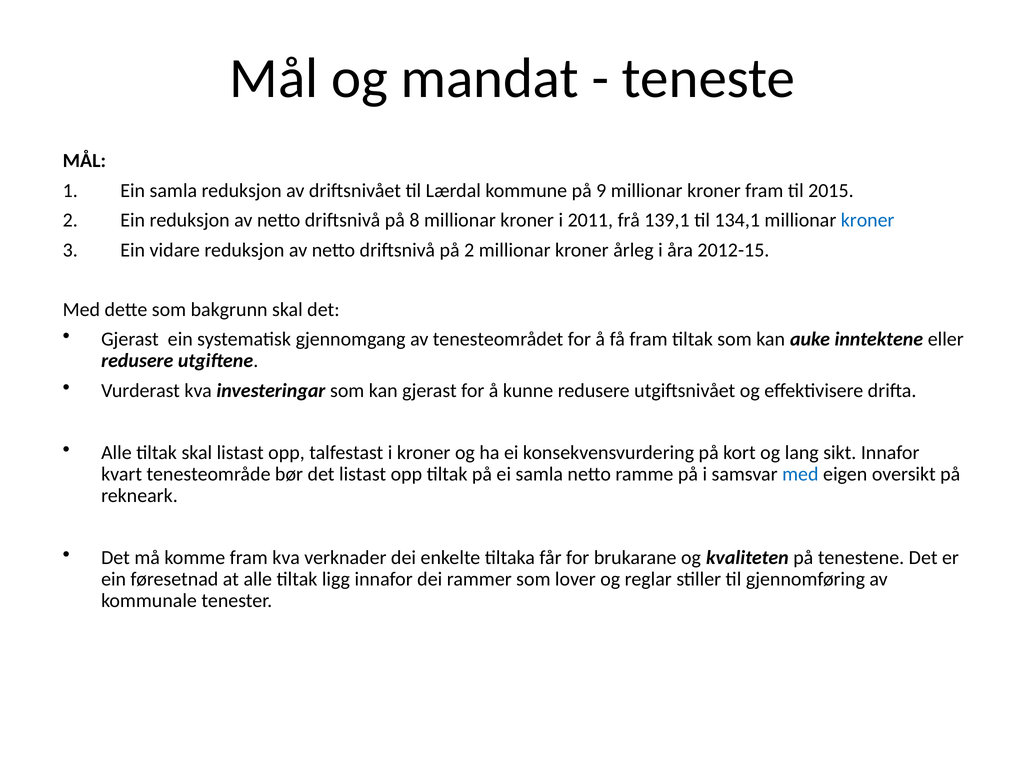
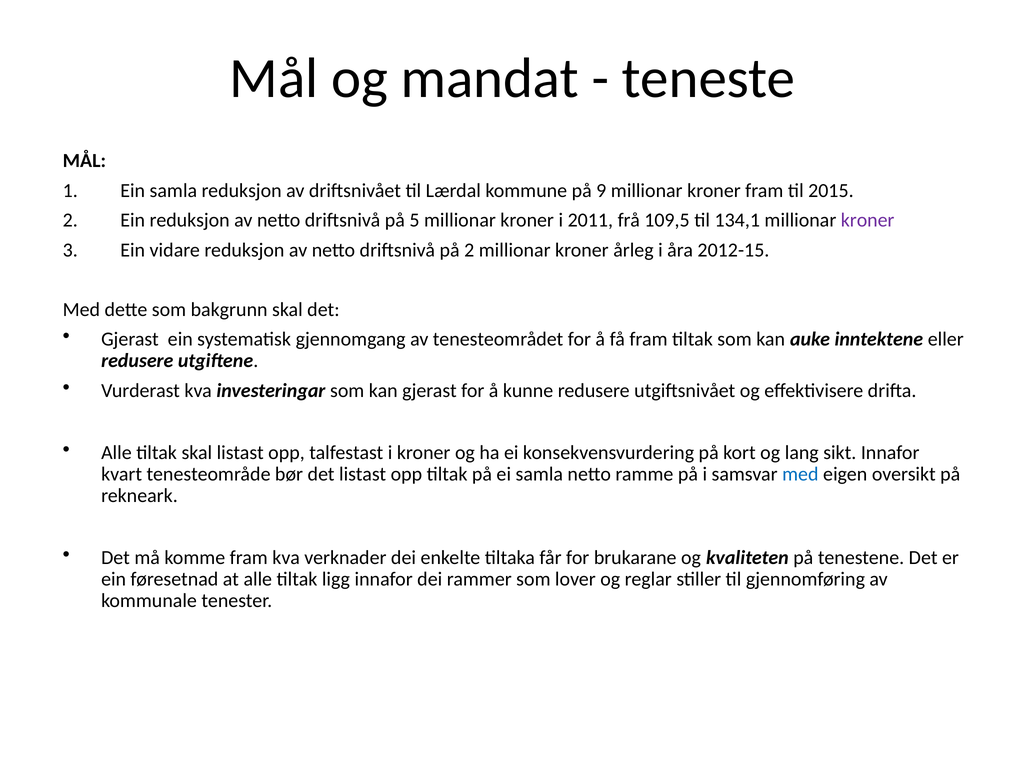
8: 8 -> 5
139,1: 139,1 -> 109,5
kroner at (868, 220) colour: blue -> purple
